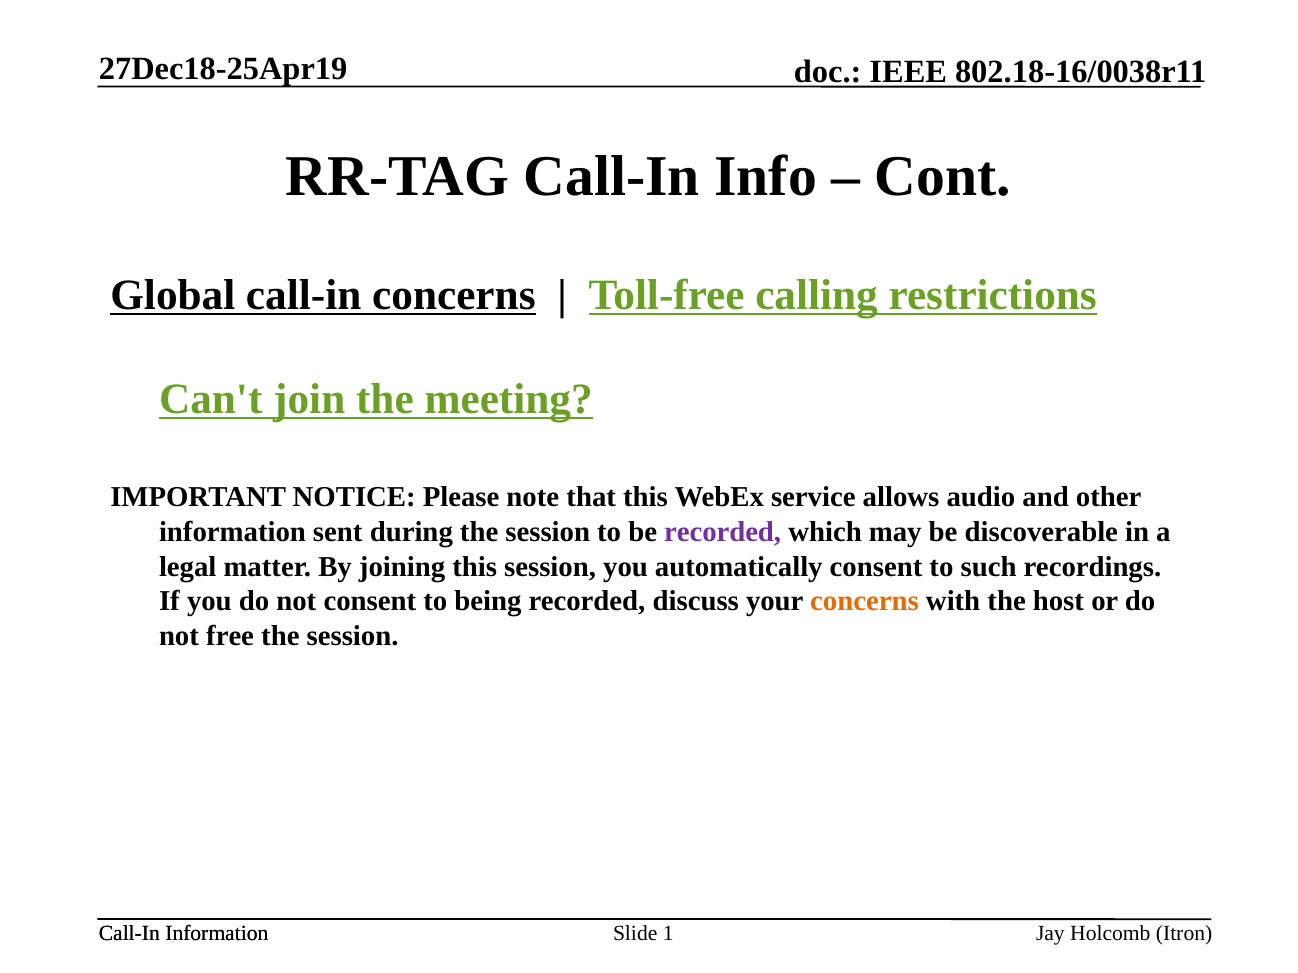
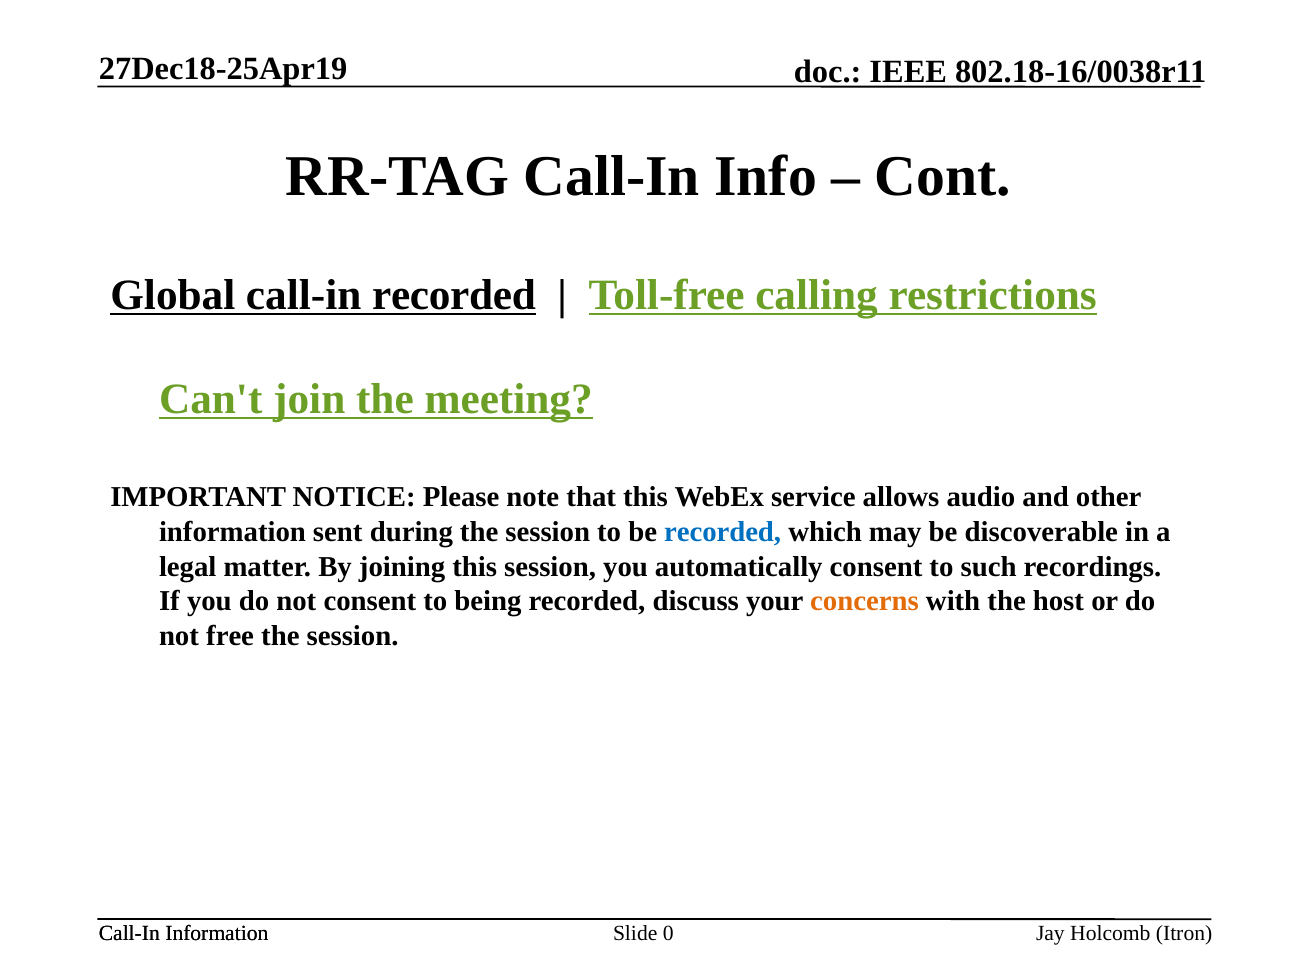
call-in concerns: concerns -> recorded
recorded at (723, 532) colour: purple -> blue
1: 1 -> 0
